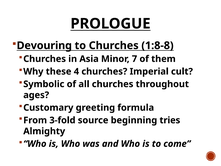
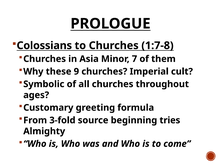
Devouring: Devouring -> Colossians
1:8-8: 1:8-8 -> 1:7-8
4: 4 -> 9
